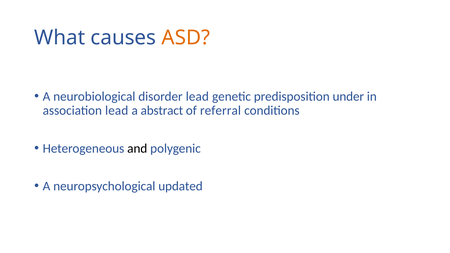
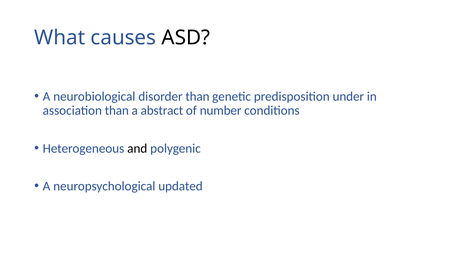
ASD colour: orange -> black
disorder lead: lead -> than
association lead: lead -> than
referral: referral -> number
